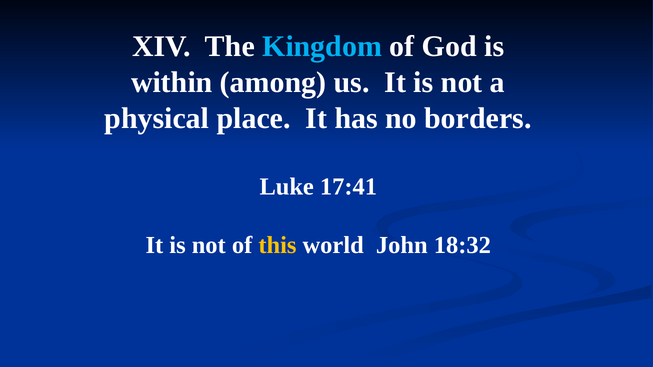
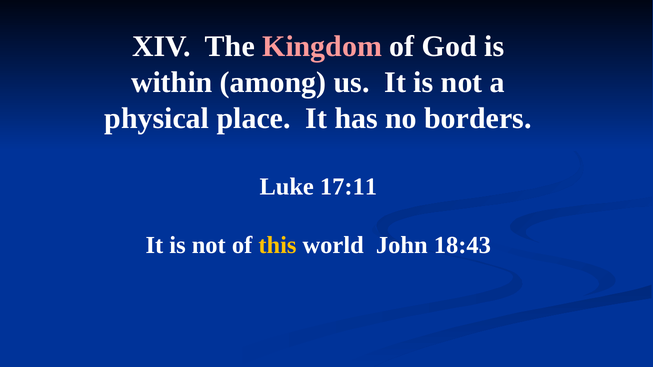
Kingdom colour: light blue -> pink
17:41: 17:41 -> 17:11
18:32: 18:32 -> 18:43
